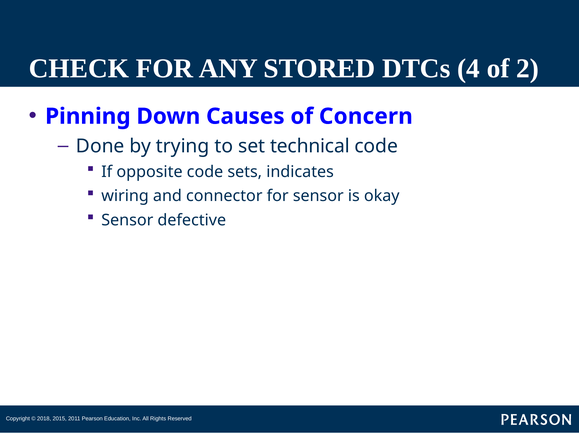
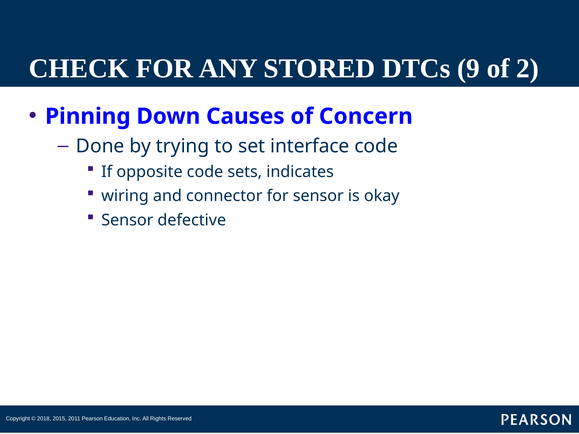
4: 4 -> 9
technical: technical -> interface
